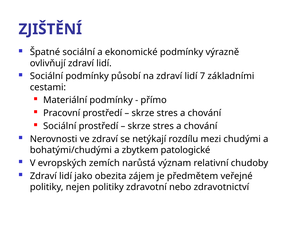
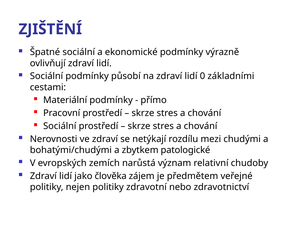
7: 7 -> 0
obezita: obezita -> člověka
